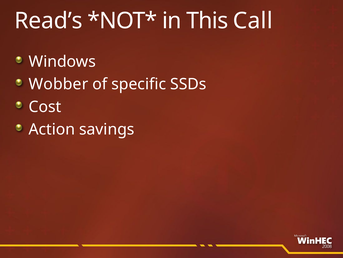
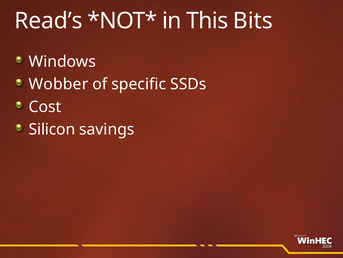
Call: Call -> Bits
Action: Action -> Silicon
